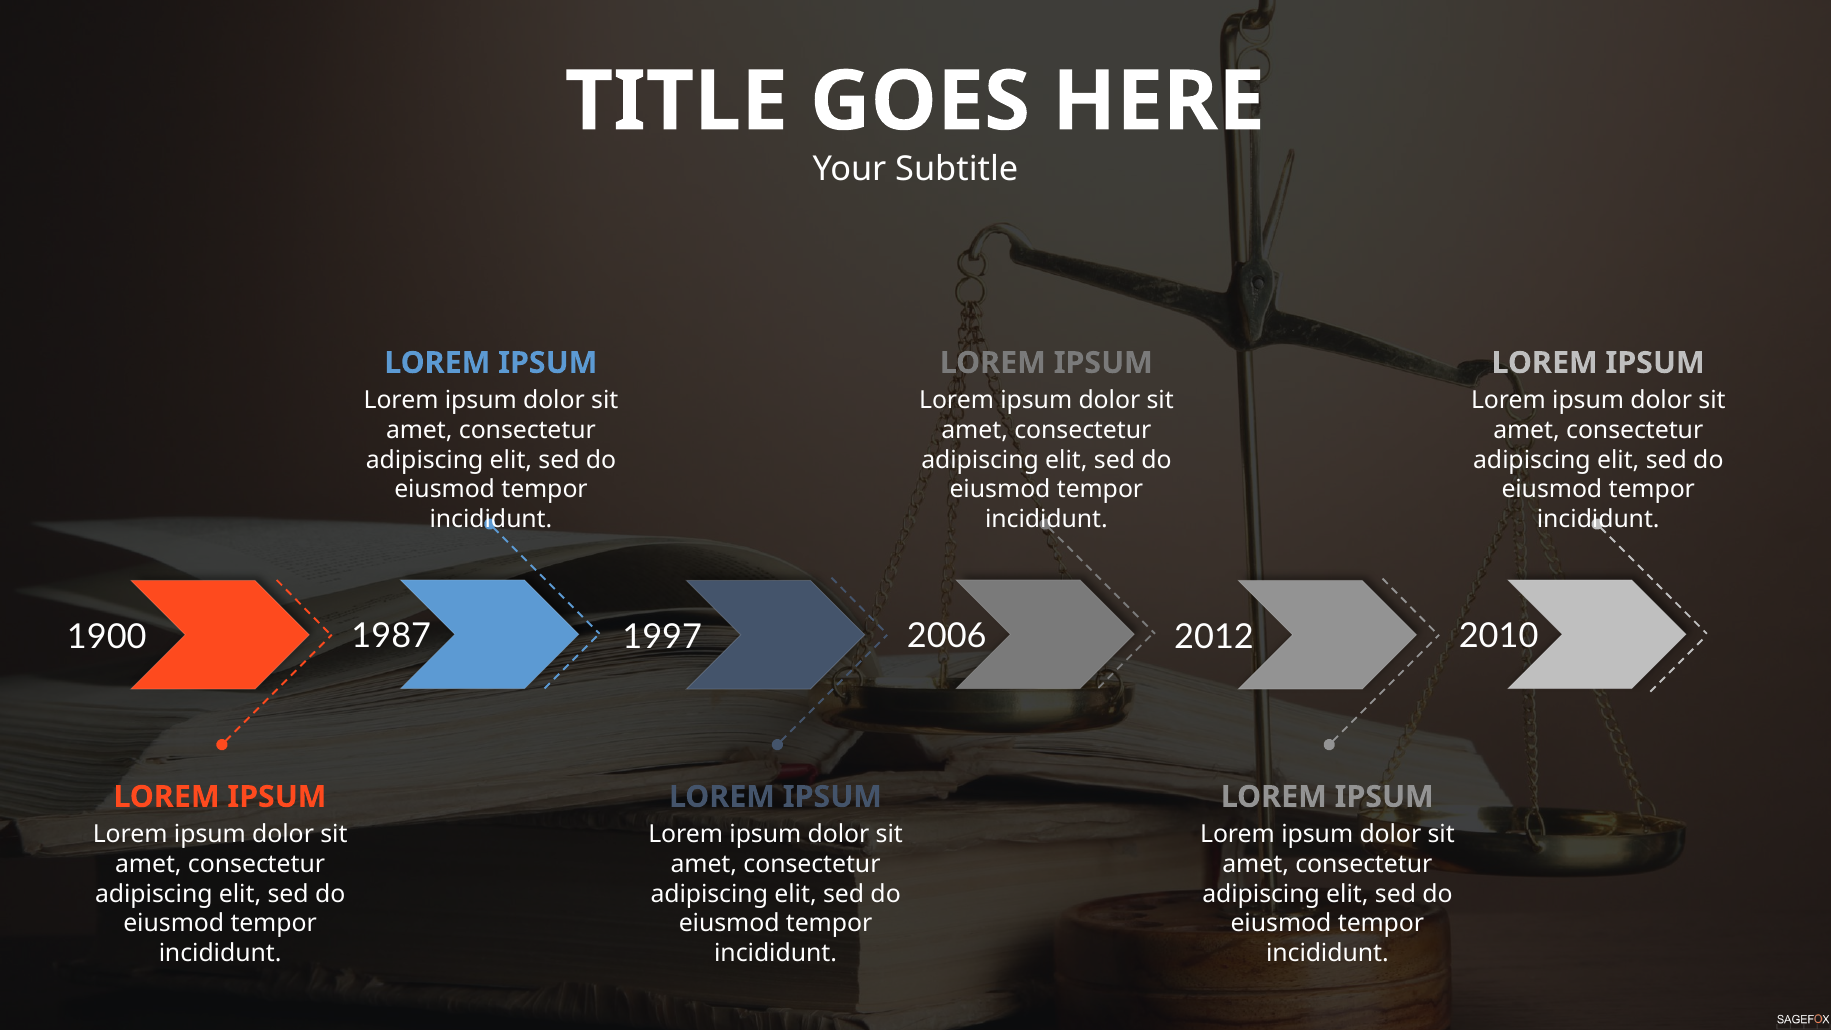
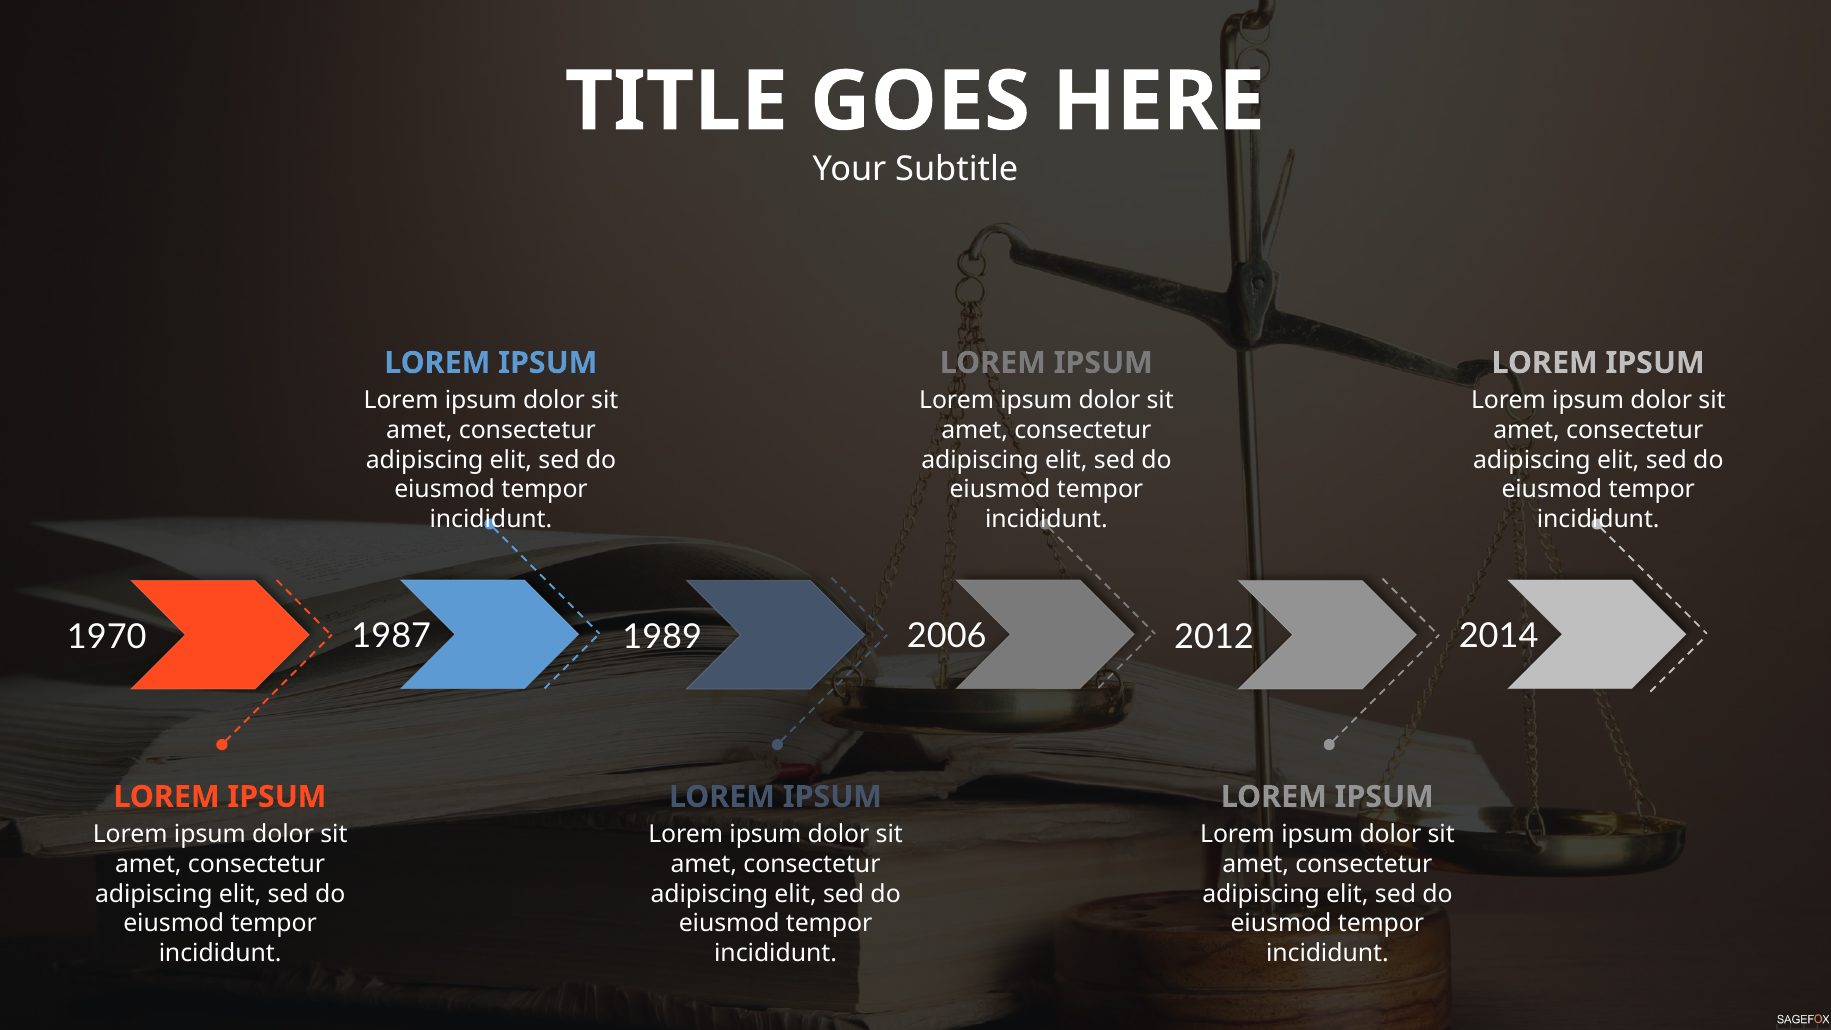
1900: 1900 -> 1970
1997: 1997 -> 1989
2010: 2010 -> 2014
